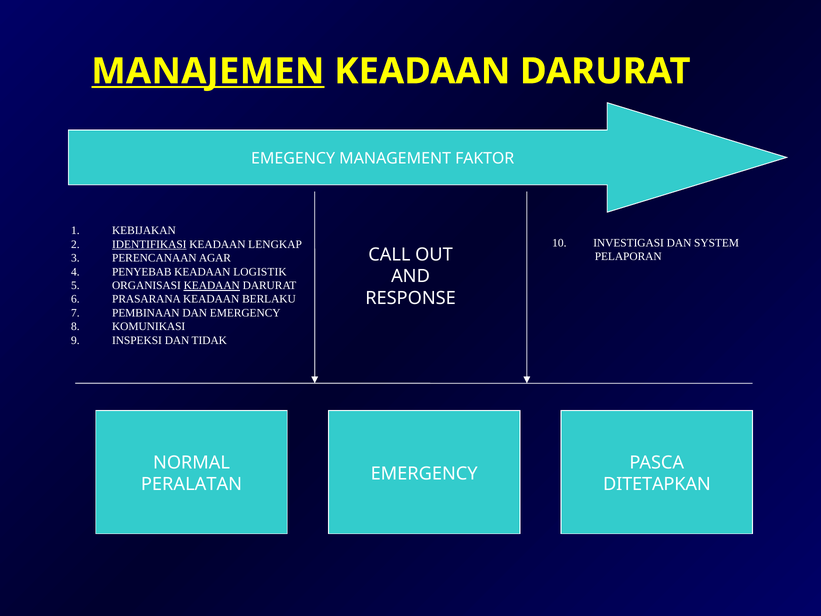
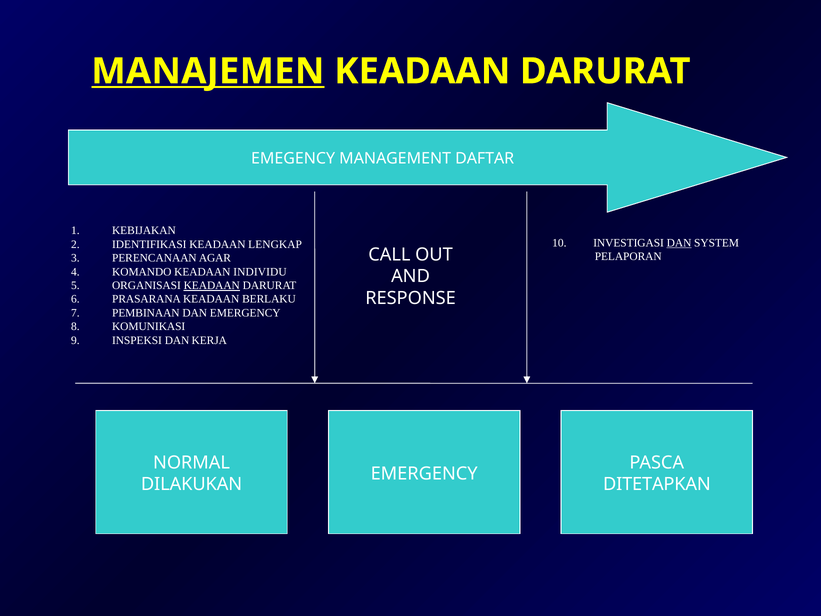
FAKTOR: FAKTOR -> DAFTAR
DAN at (679, 243) underline: none -> present
IDENTIFIKASI underline: present -> none
PENYEBAB: PENYEBAB -> KOMANDO
LOGISTIK: LOGISTIK -> INDIVIDU
TIDAK: TIDAK -> KERJA
PERALATAN: PERALATAN -> DILAKUKAN
